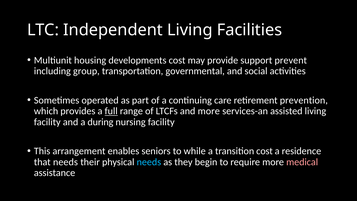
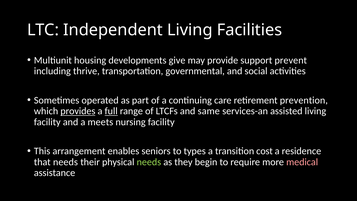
developments cost: cost -> give
group: group -> thrive
provides underline: none -> present
and more: more -> same
during: during -> meets
while: while -> types
needs at (149, 162) colour: light blue -> light green
